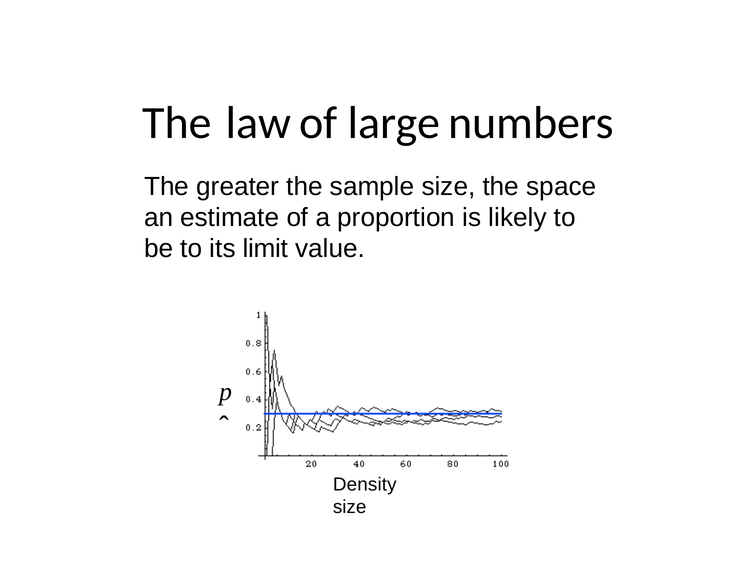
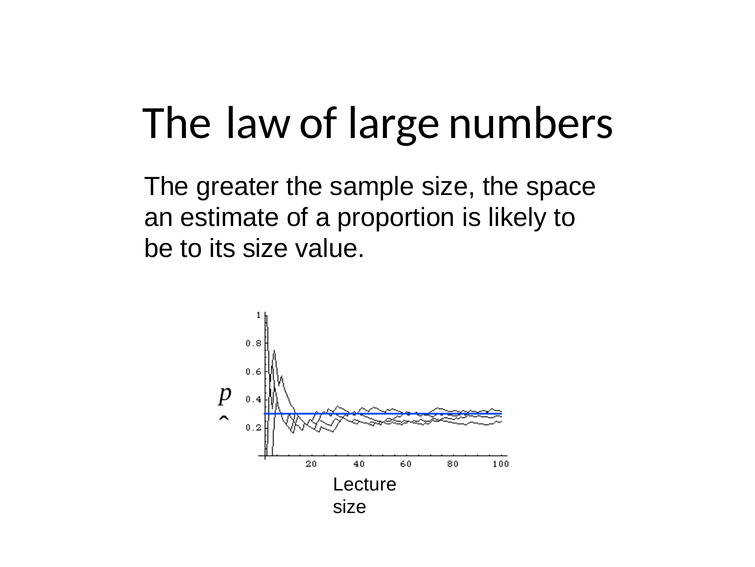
its limit: limit -> size
Density: Density -> Lecture
